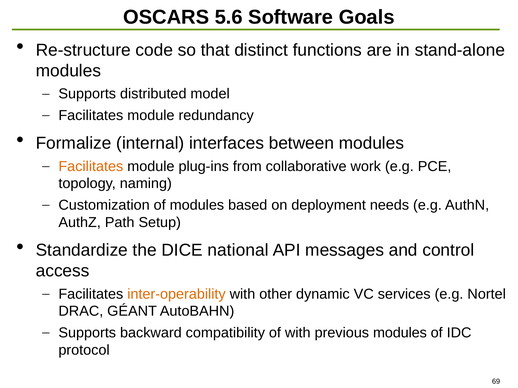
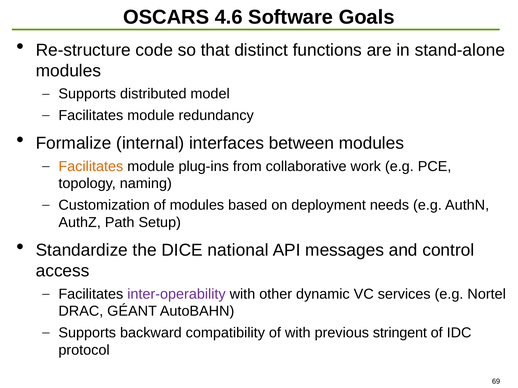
5.6: 5.6 -> 4.6
inter-operability colour: orange -> purple
previous modules: modules -> stringent
